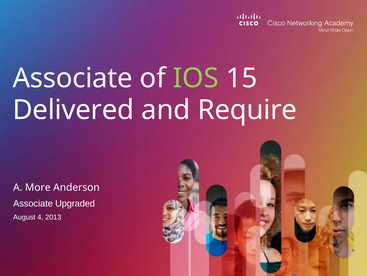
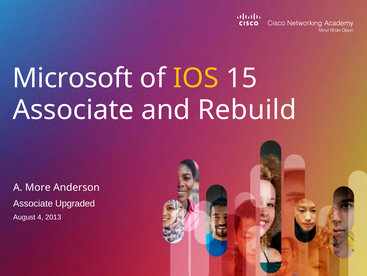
Associate at (73, 78): Associate -> Microsoft
IOS colour: light green -> yellow
Delivered at (73, 110): Delivered -> Associate
Require: Require -> Rebuild
